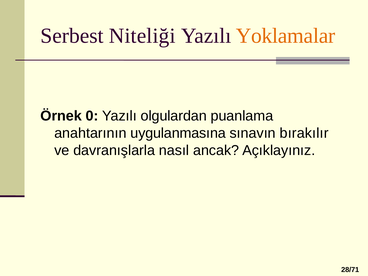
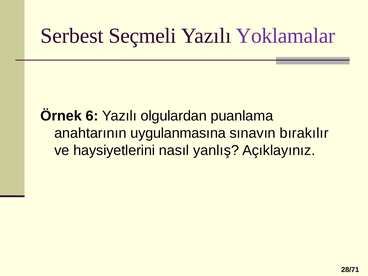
Niteliği: Niteliği -> Seçmeli
Yoklamalar colour: orange -> purple
0: 0 -> 6
davranışlarla: davranışlarla -> haysiyetlerini
ancak: ancak -> yanlış
